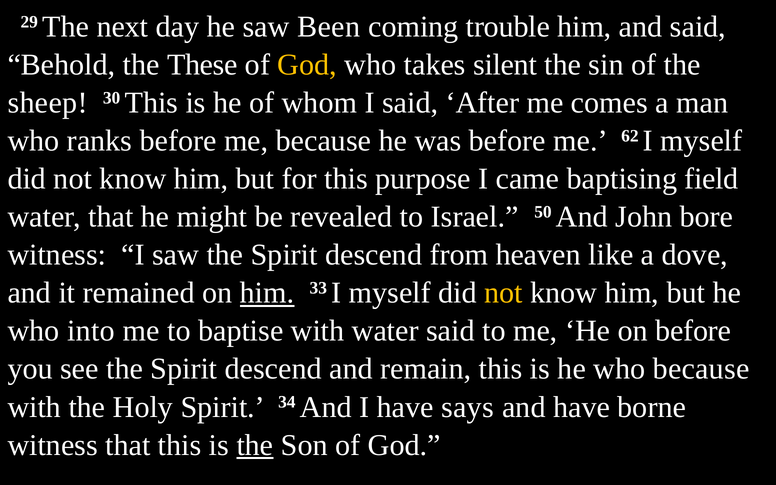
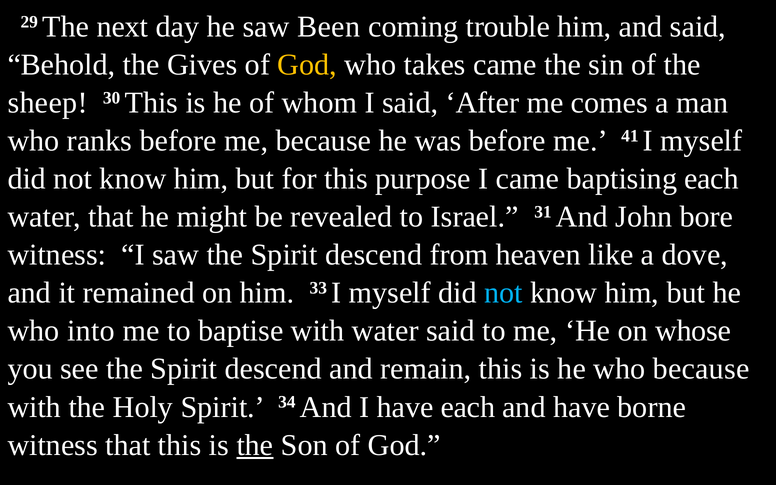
These: These -> Gives
takes silent: silent -> came
62: 62 -> 41
baptising field: field -> each
50: 50 -> 31
him at (267, 293) underline: present -> none
not at (504, 293) colour: yellow -> light blue
on before: before -> whose
have says: says -> each
